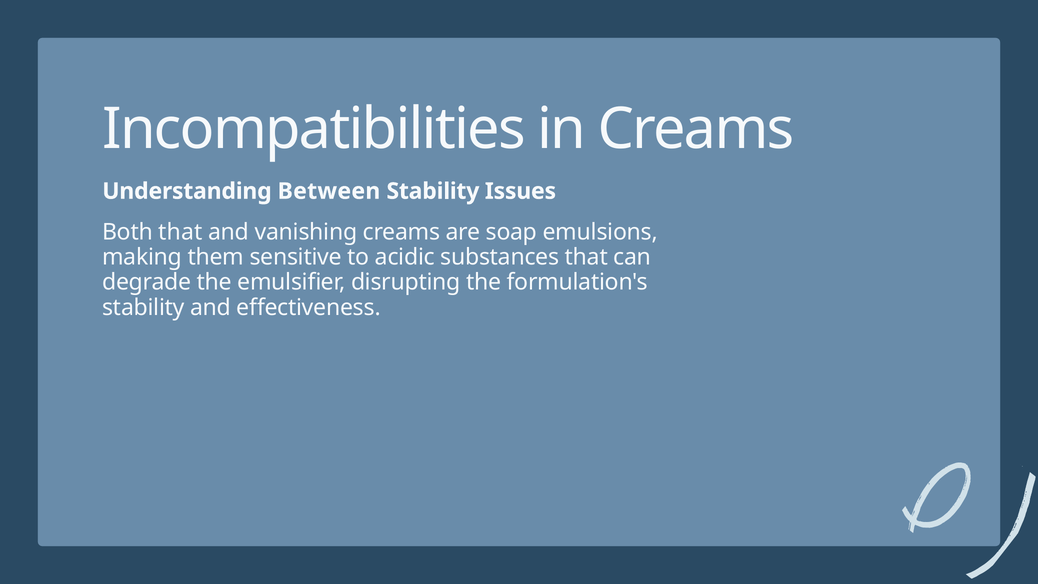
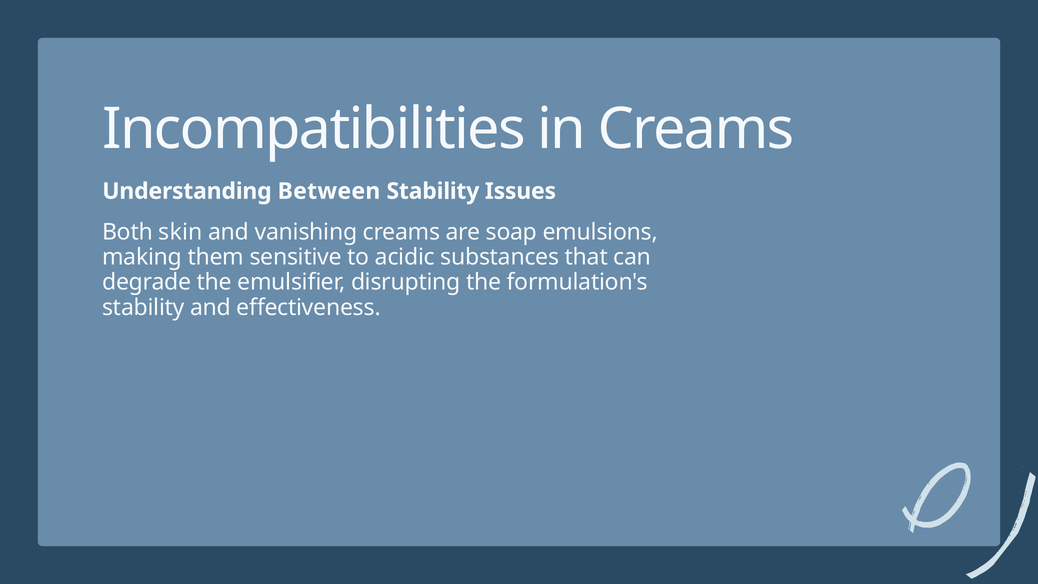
Both that: that -> skin
